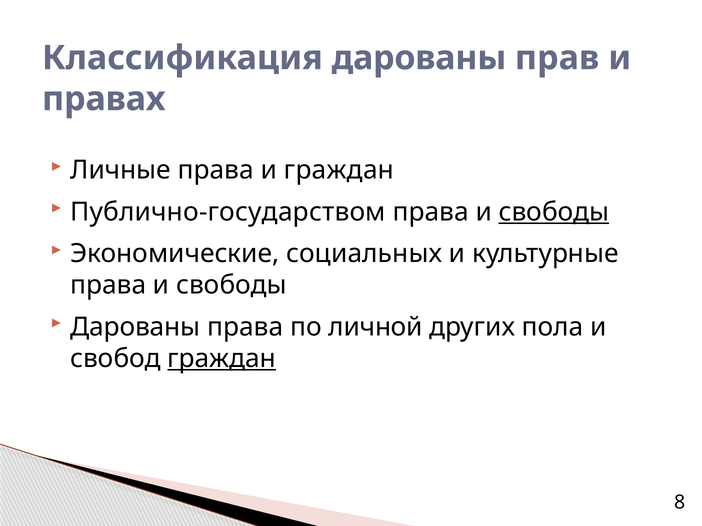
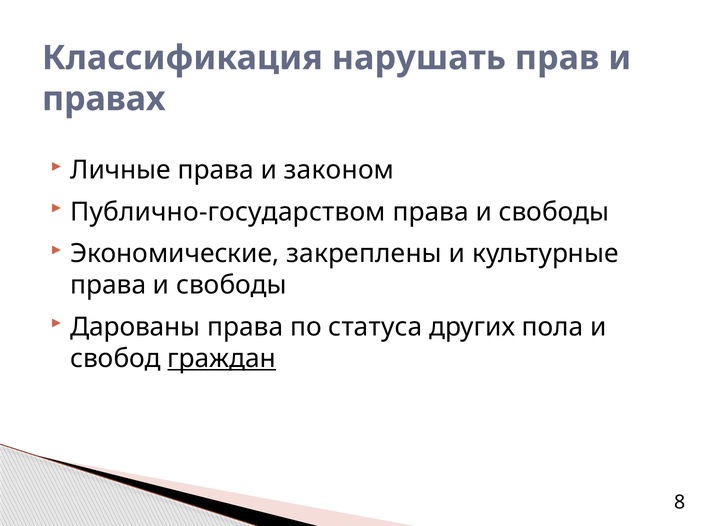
Классификация дарованы: дарованы -> нарушать
и граждан: граждан -> законом
свободы at (554, 212) underline: present -> none
социальных: социальных -> закреплены
личной: личной -> статуса
